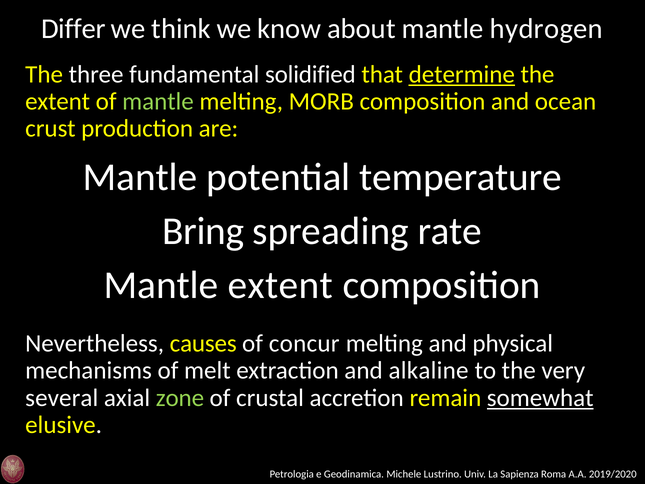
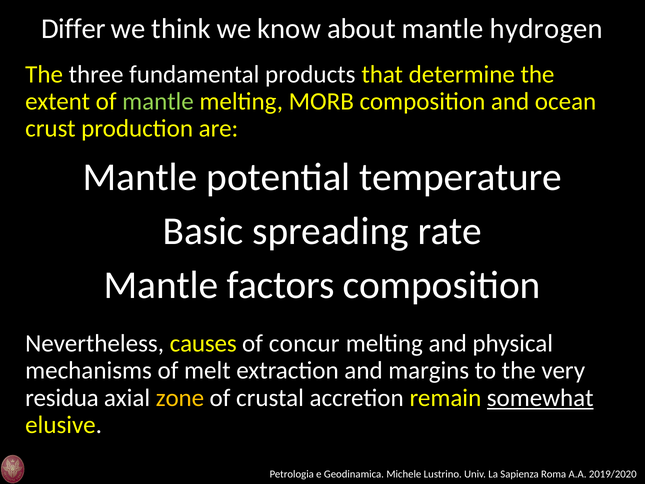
solidified: solidified -> products
determine underline: present -> none
Bring: Bring -> Basic
Mantle extent: extent -> factors
alkaline: alkaline -> margins
several: several -> residua
zone colour: light green -> yellow
